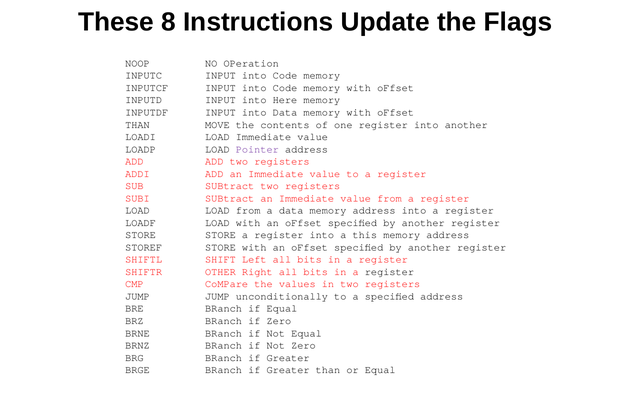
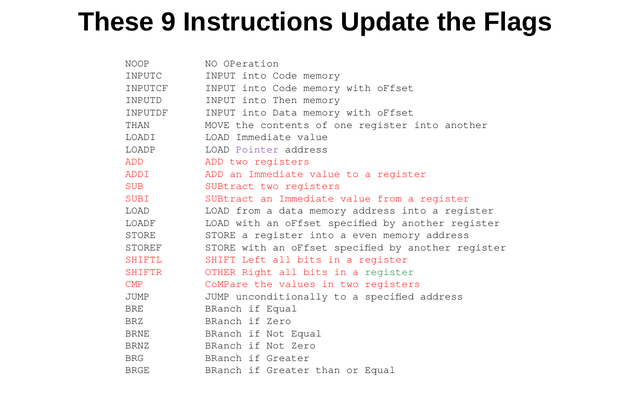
8: 8 -> 9
Here: Here -> Then
this: this -> even
register at (389, 272) colour: black -> green
